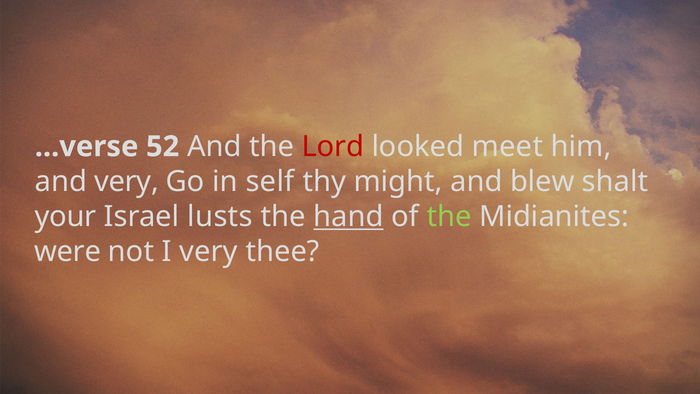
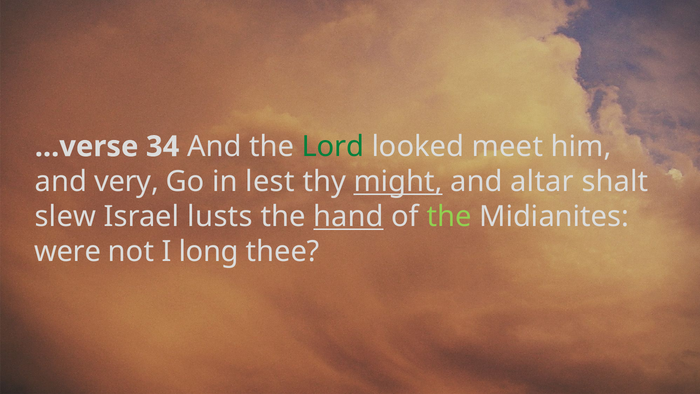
52: 52 -> 34
Lord colour: red -> green
self: self -> lest
might underline: none -> present
blew: blew -> altar
your: your -> slew
I very: very -> long
